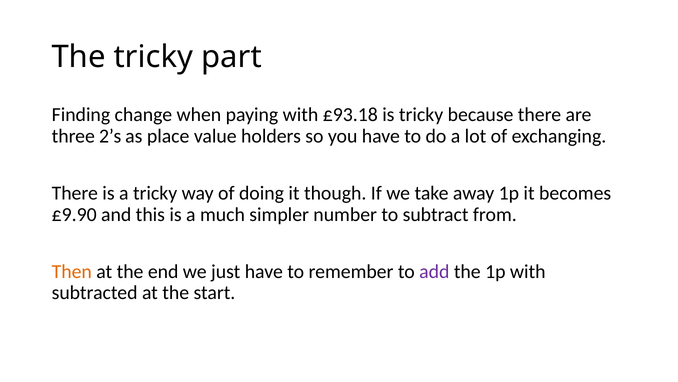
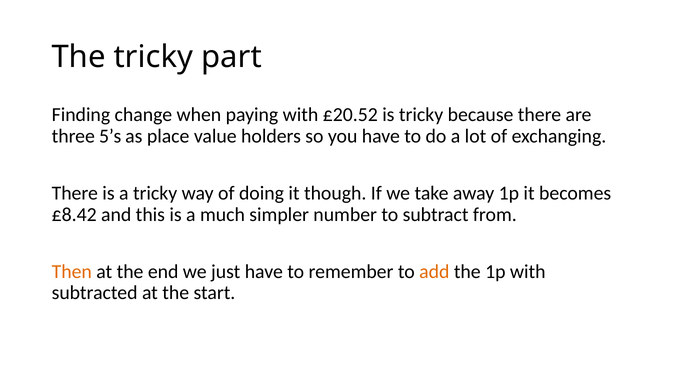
£93.18: £93.18 -> £20.52
2’s: 2’s -> 5’s
£9.90: £9.90 -> £8.42
add colour: purple -> orange
